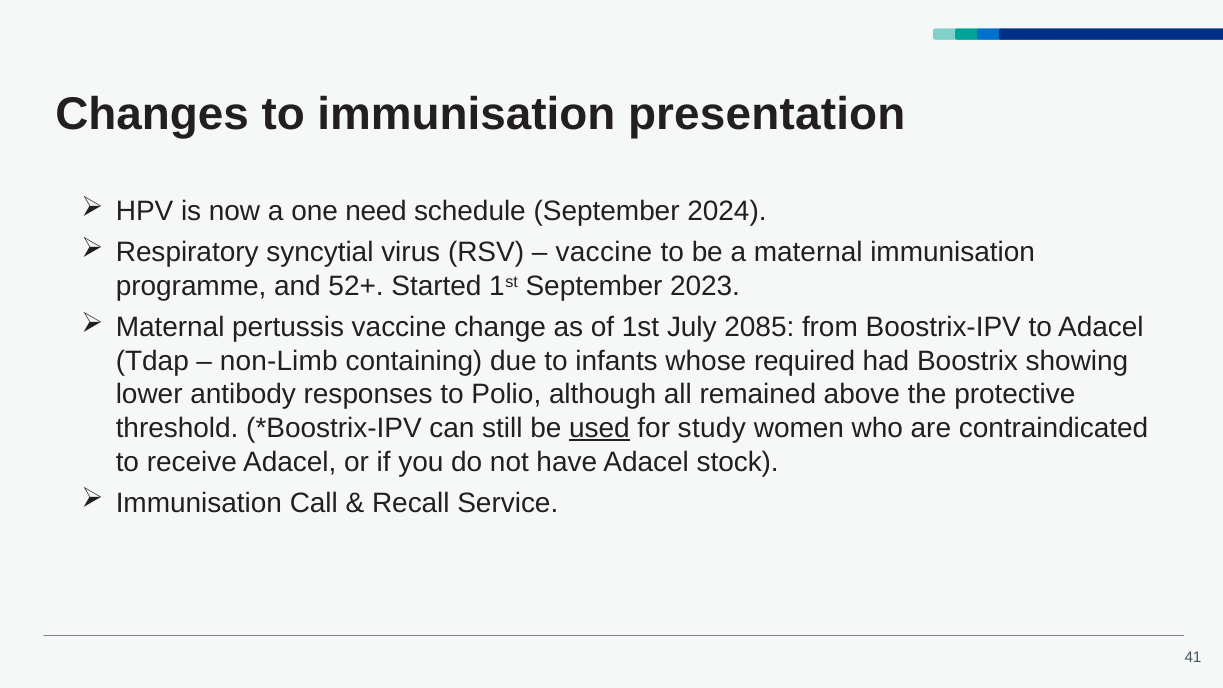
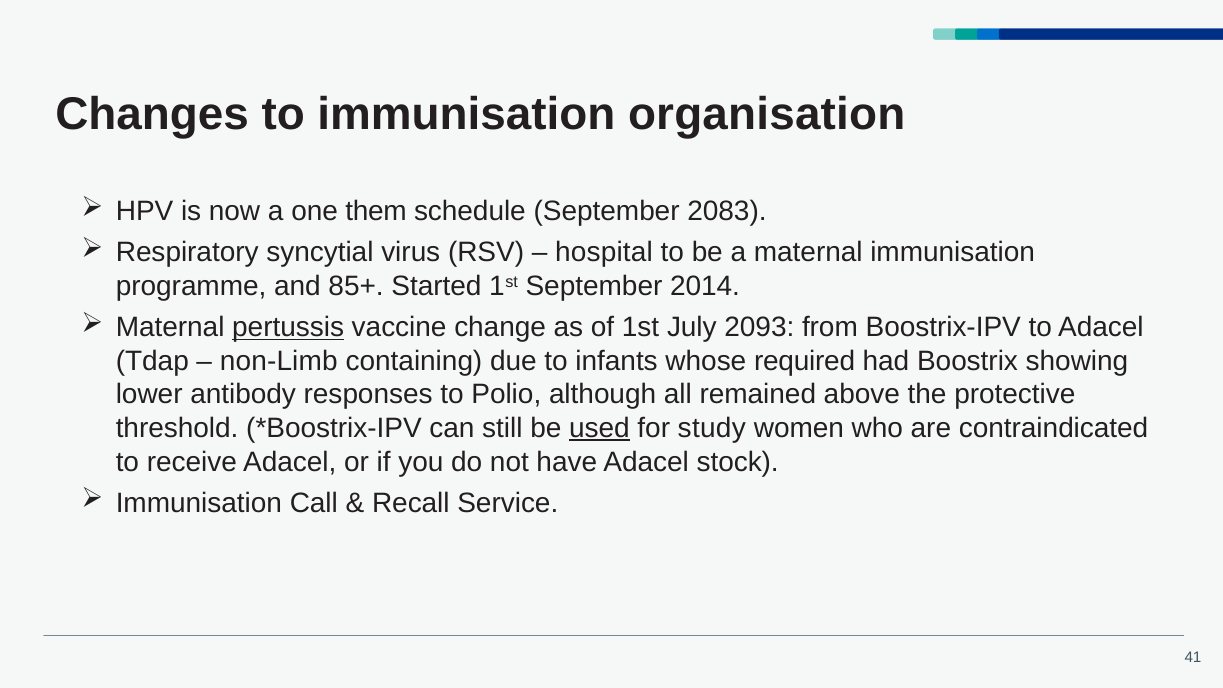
presentation: presentation -> organisation
need: need -> them
2024: 2024 -> 2083
vaccine at (604, 253): vaccine -> hospital
52+: 52+ -> 85+
2023: 2023 -> 2014
pertussis underline: none -> present
2085: 2085 -> 2093
